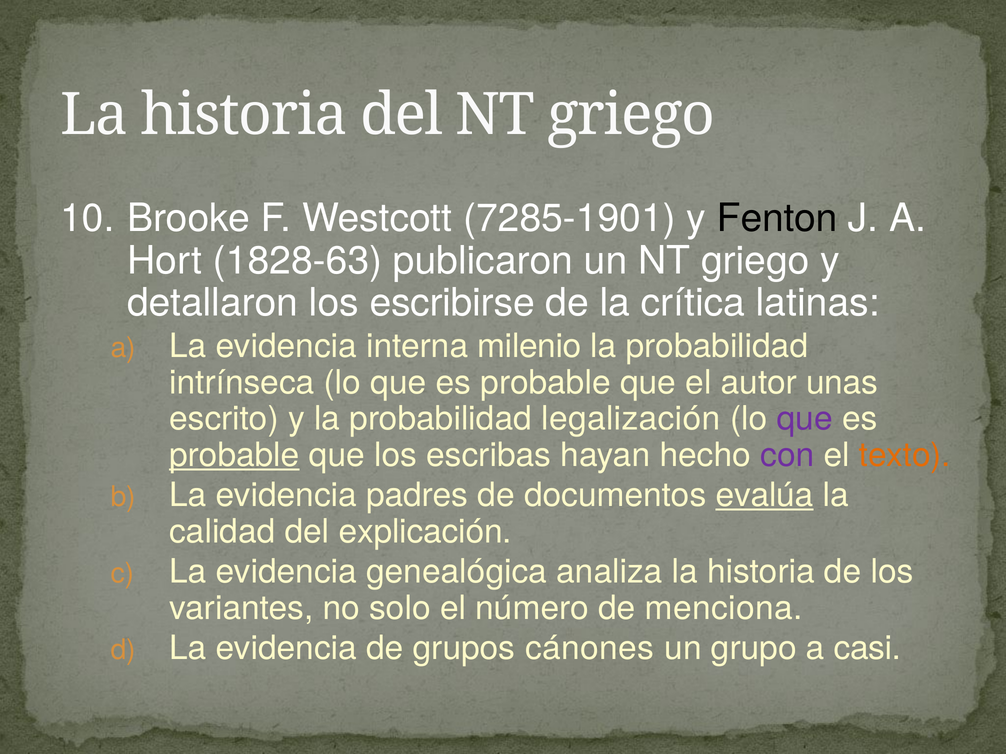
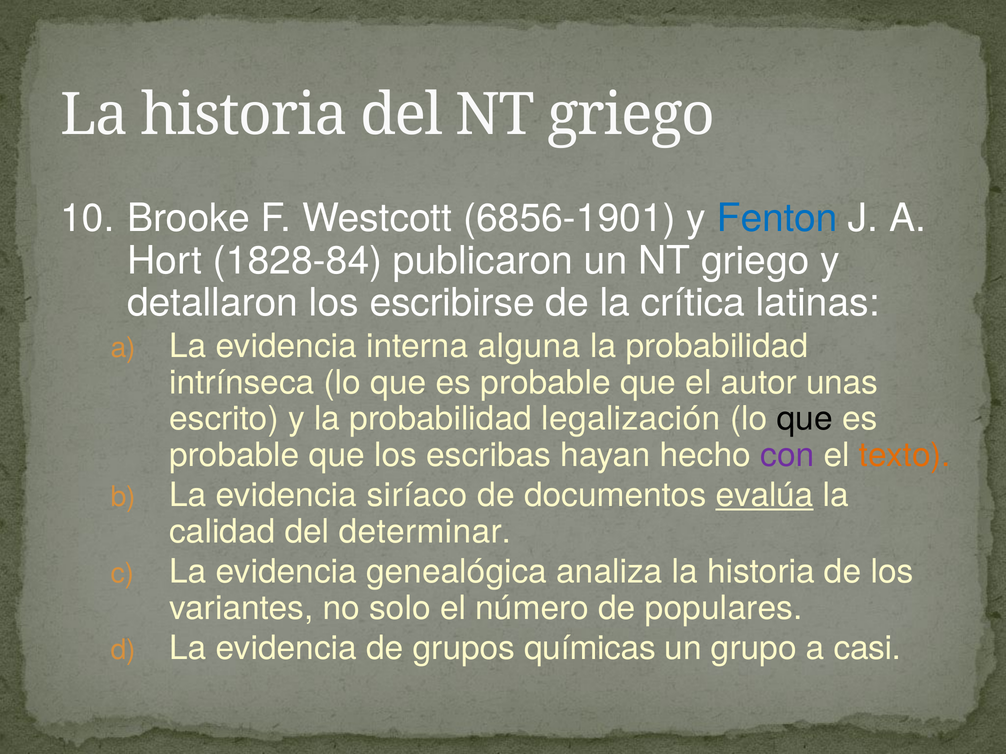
7285-1901: 7285-1901 -> 6856-1901
Fenton colour: black -> blue
1828-63: 1828-63 -> 1828-84
milenio: milenio -> alguna
que at (805, 419) colour: purple -> black
probable at (234, 455) underline: present -> none
padres: padres -> siríaco
explicación: explicación -> determinar
menciona: menciona -> populares
cánones: cánones -> químicas
